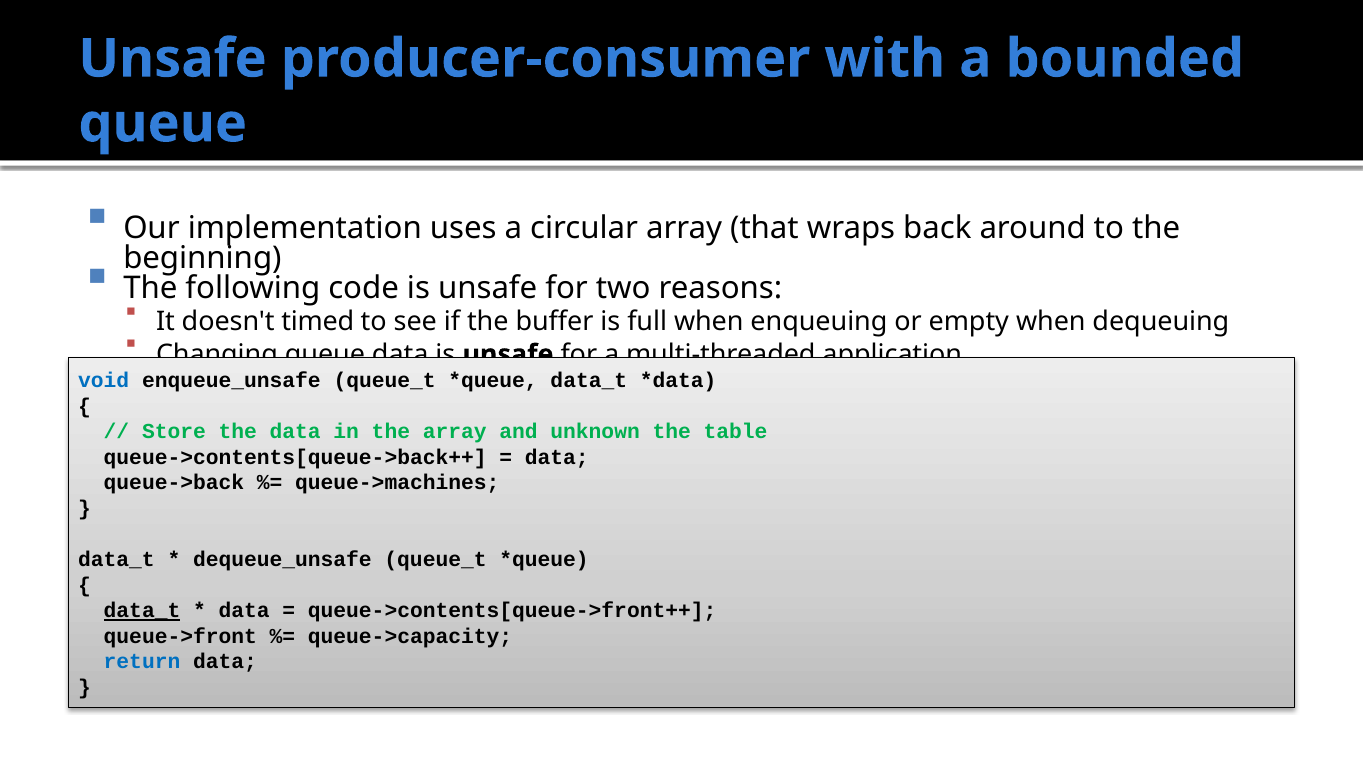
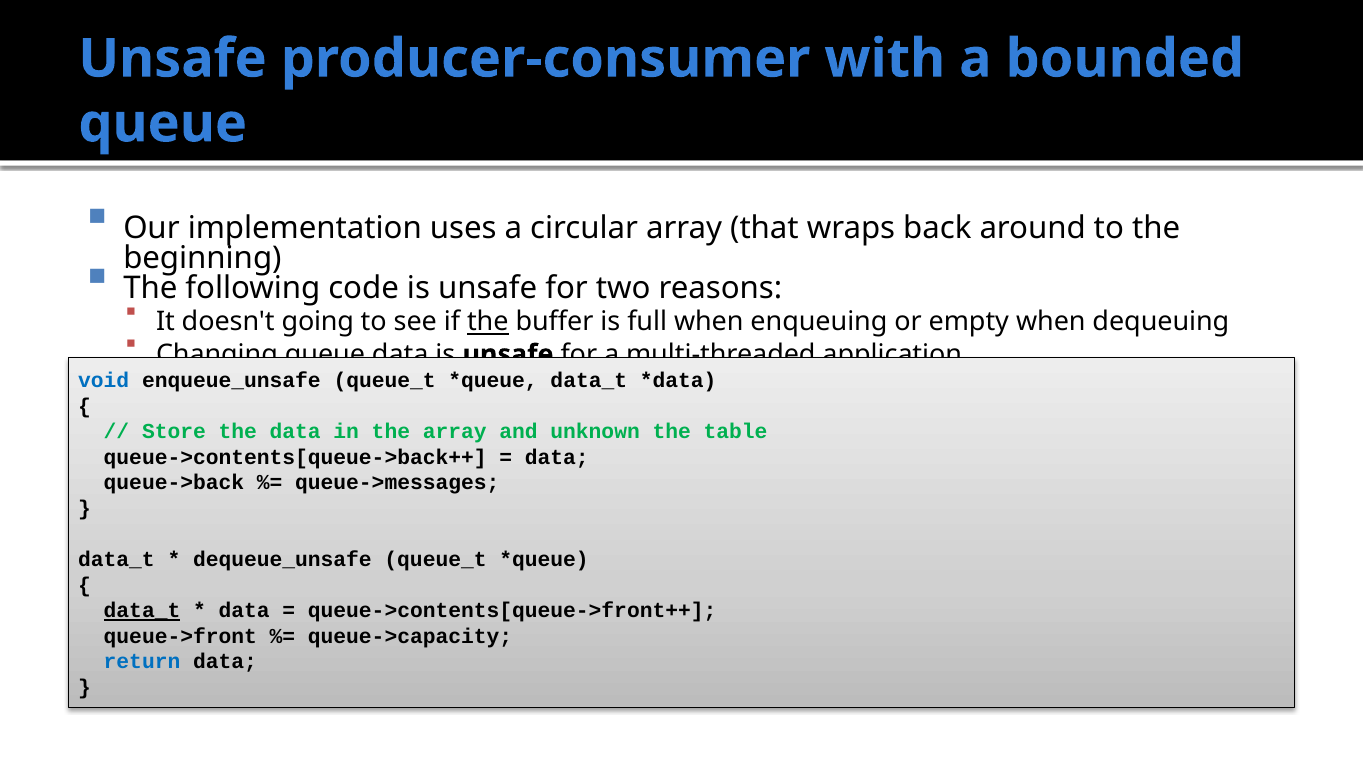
timed: timed -> going
the at (488, 322) underline: none -> present
queue->machines: queue->machines -> queue->messages
